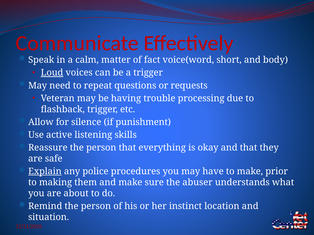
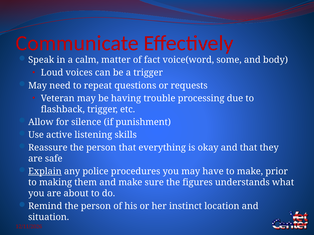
short: short -> some
Loud underline: present -> none
abuser: abuser -> figures
